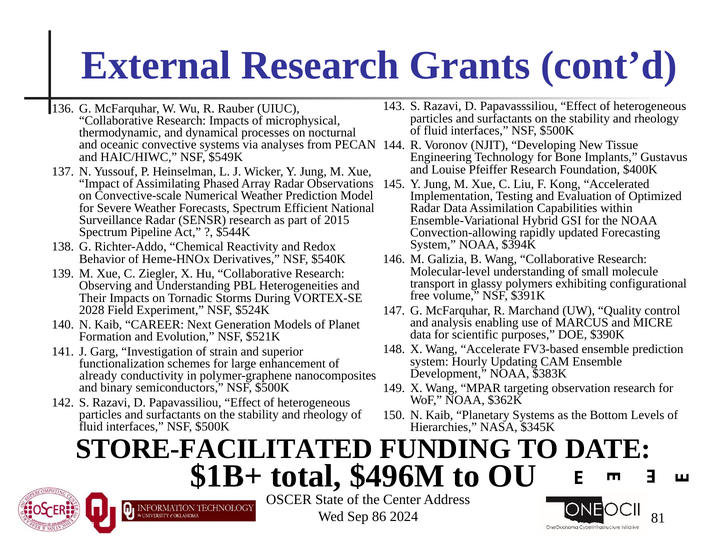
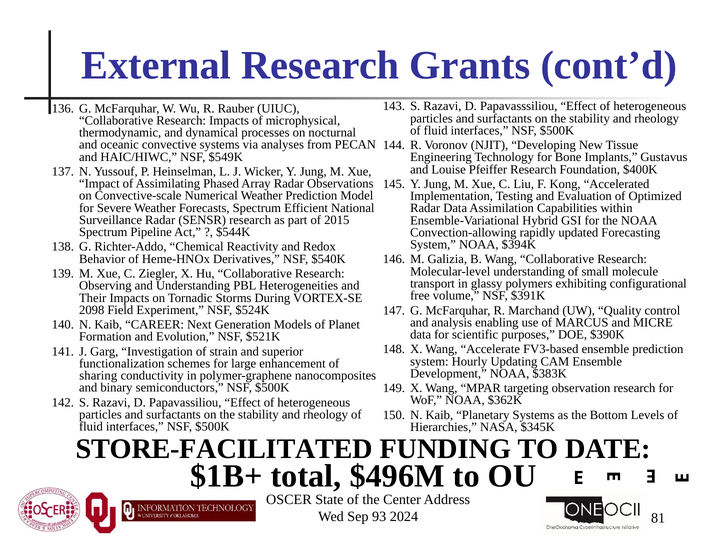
2028: 2028 -> 2098
already: already -> sharing
86: 86 -> 93
